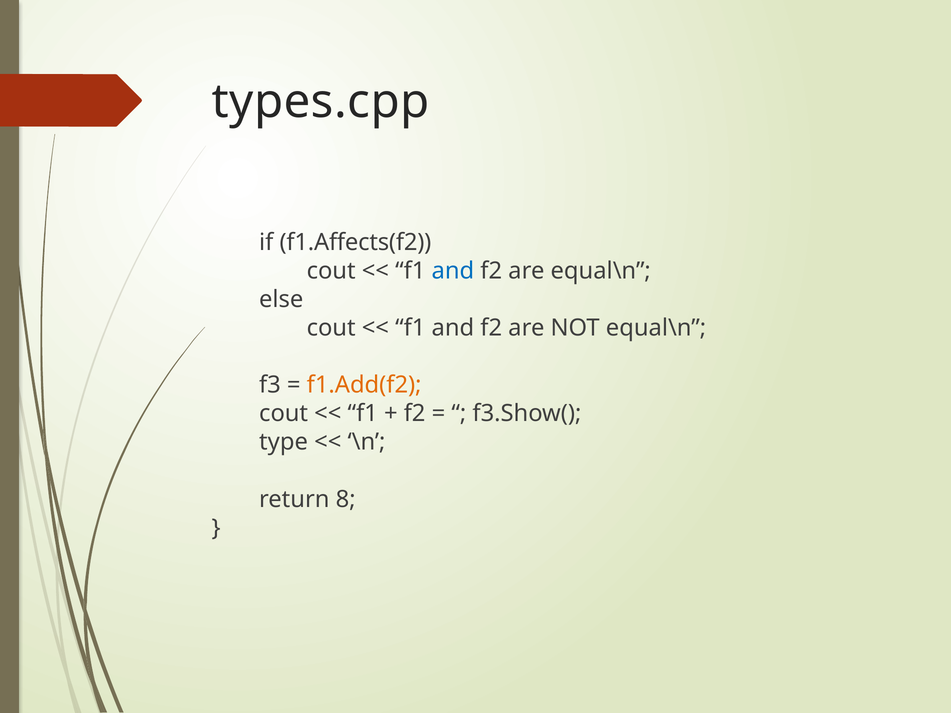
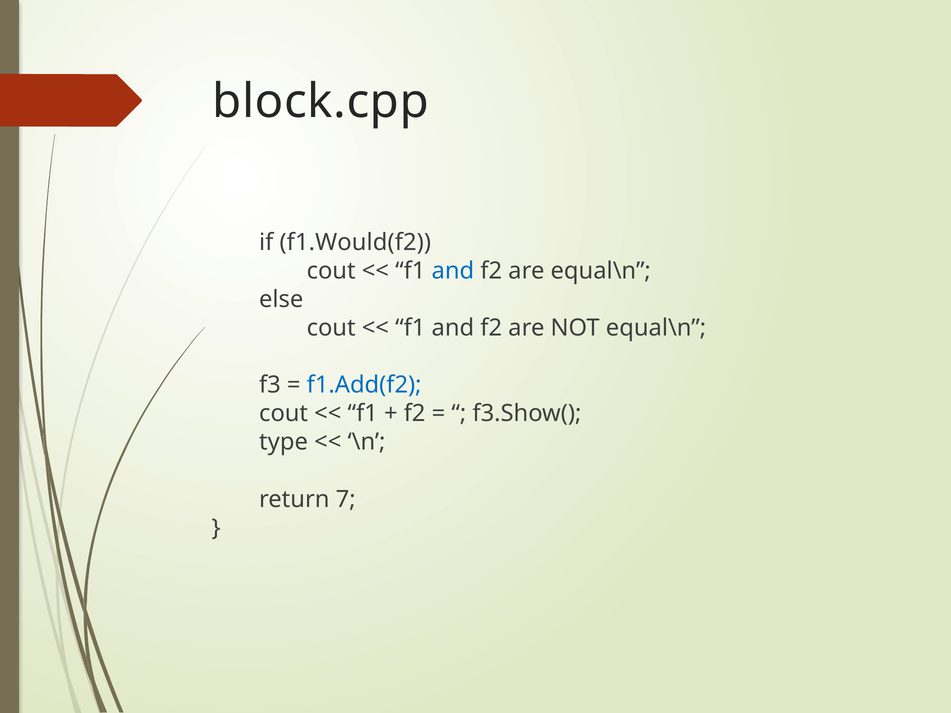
types.cpp: types.cpp -> block.cpp
f1.Affects(f2: f1.Affects(f2 -> f1.Would(f2
f1.Add(f2 colour: orange -> blue
8: 8 -> 7
